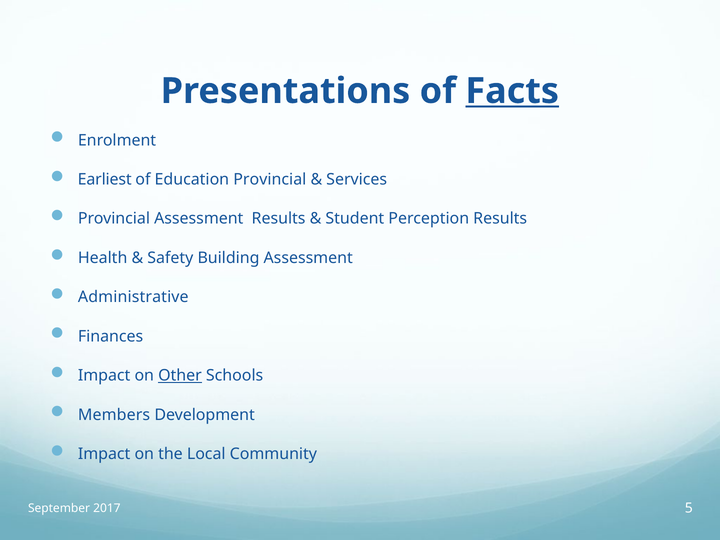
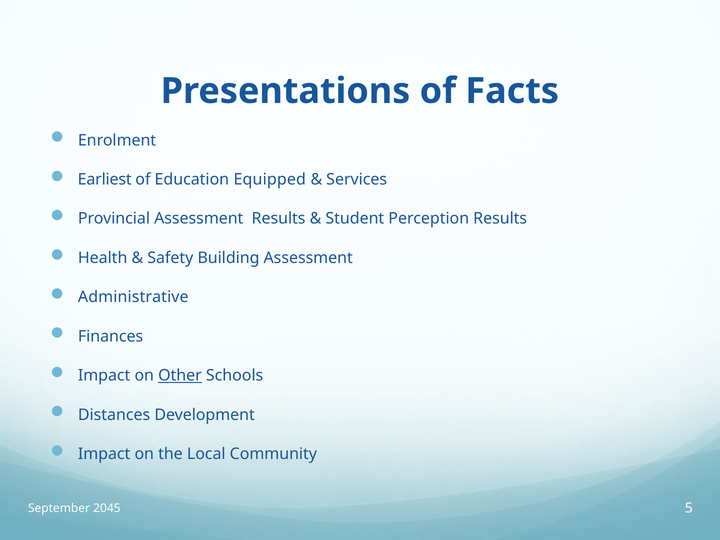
Facts underline: present -> none
Education Provincial: Provincial -> Equipped
Members: Members -> Distances
2017: 2017 -> 2045
